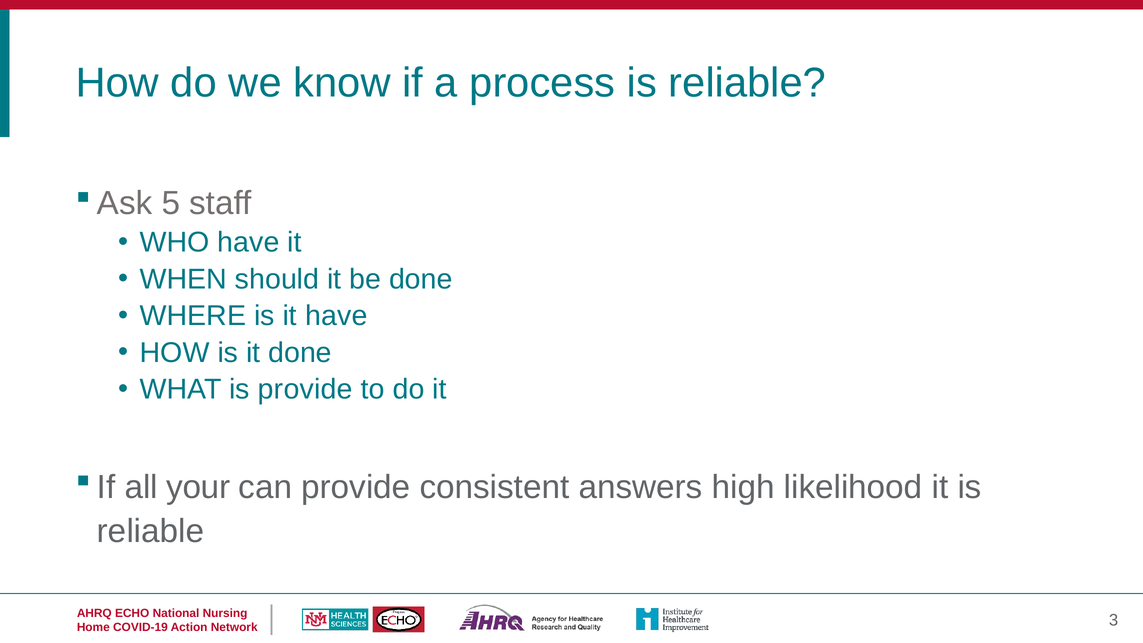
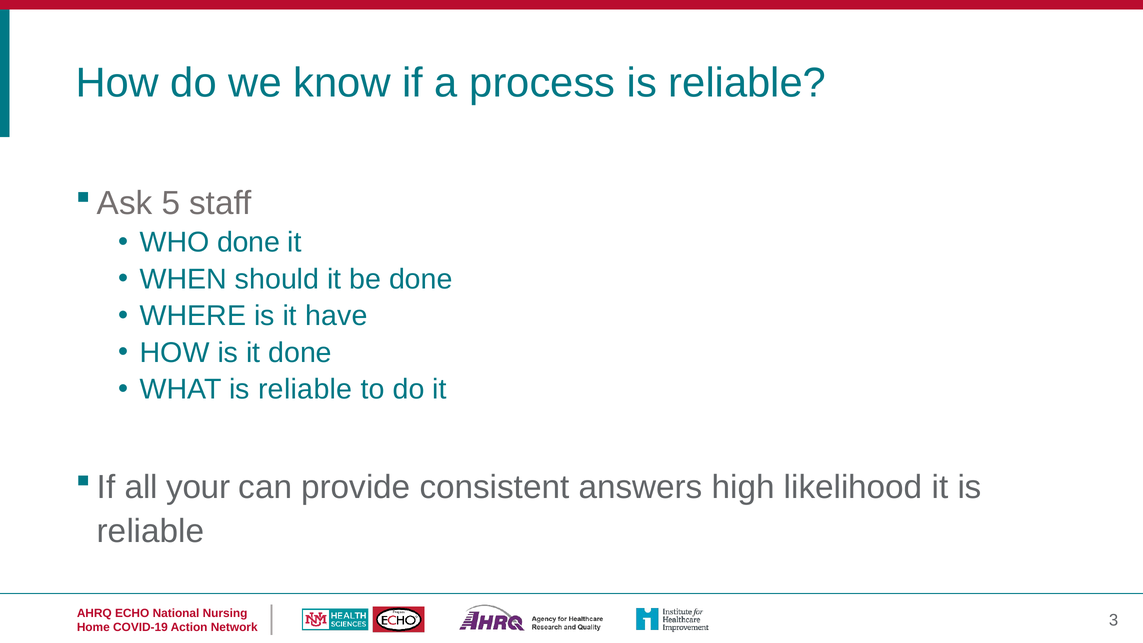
WHO have: have -> done
WHAT is provide: provide -> reliable
